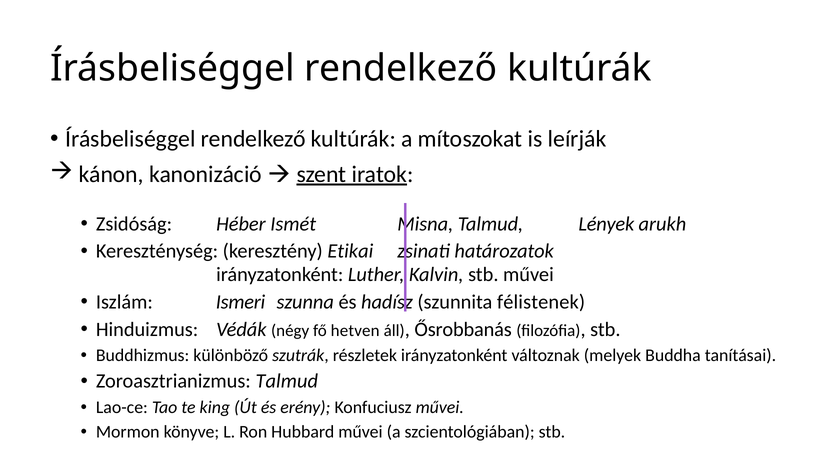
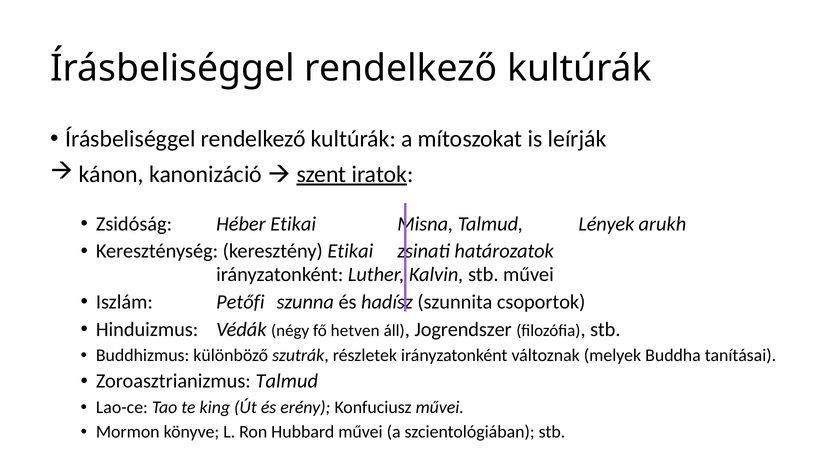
Héber Ismét: Ismét -> Etikai
Ismeri: Ismeri -> Petőfi
félistenek: félistenek -> csoportok
Ősrobbanás: Ősrobbanás -> Jogrendszer
